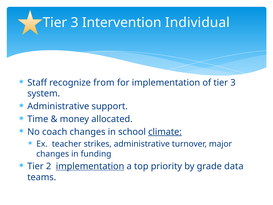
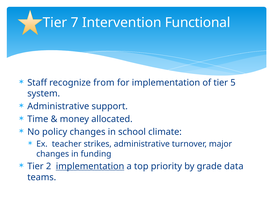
3 at (75, 23): 3 -> 7
Individual: Individual -> Functional
of tier 3: 3 -> 5
coach: coach -> policy
climate underline: present -> none
